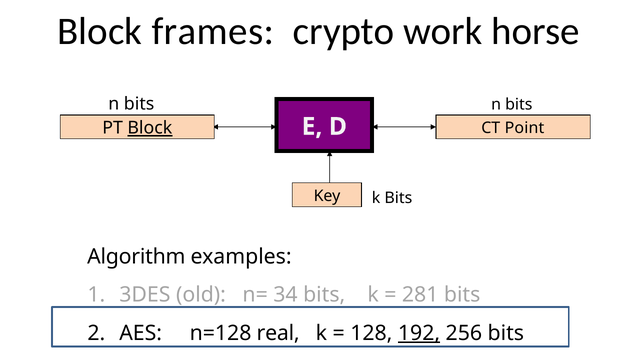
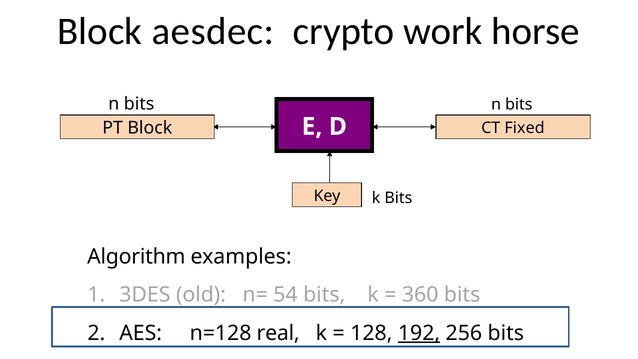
frames: frames -> aesdec
Point: Point -> Fixed
Block at (150, 128) underline: present -> none
34: 34 -> 54
281: 281 -> 360
